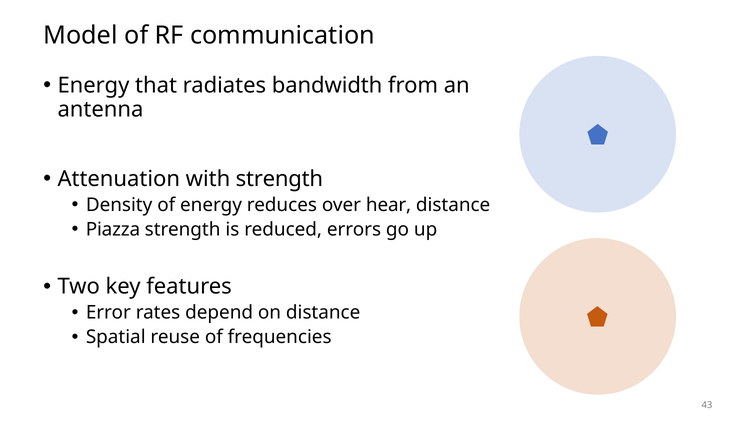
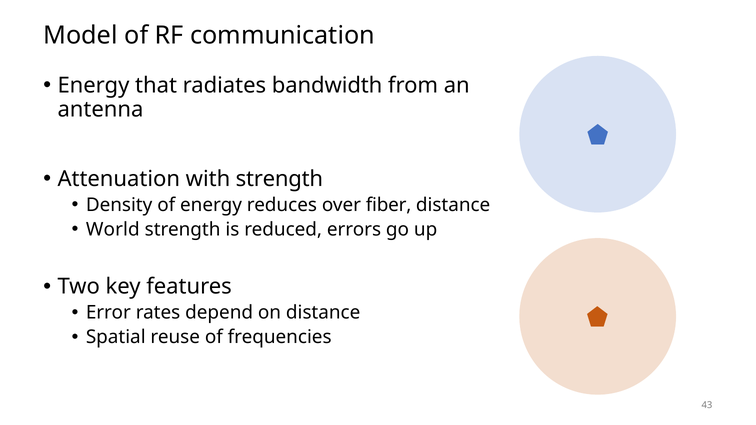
hear: hear -> fiber
Piazza: Piazza -> World
